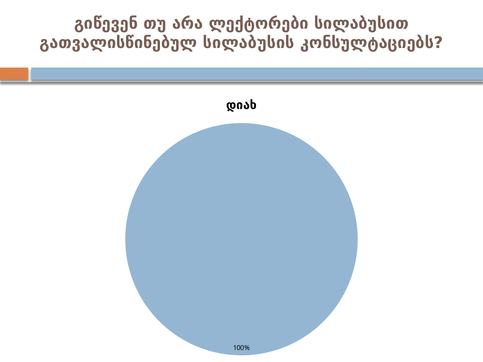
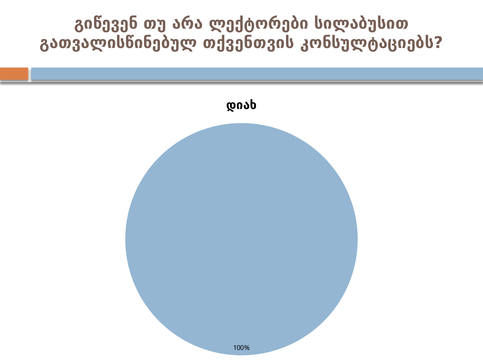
სილაბუსის: სილაბუსის -> თქვენთვის
